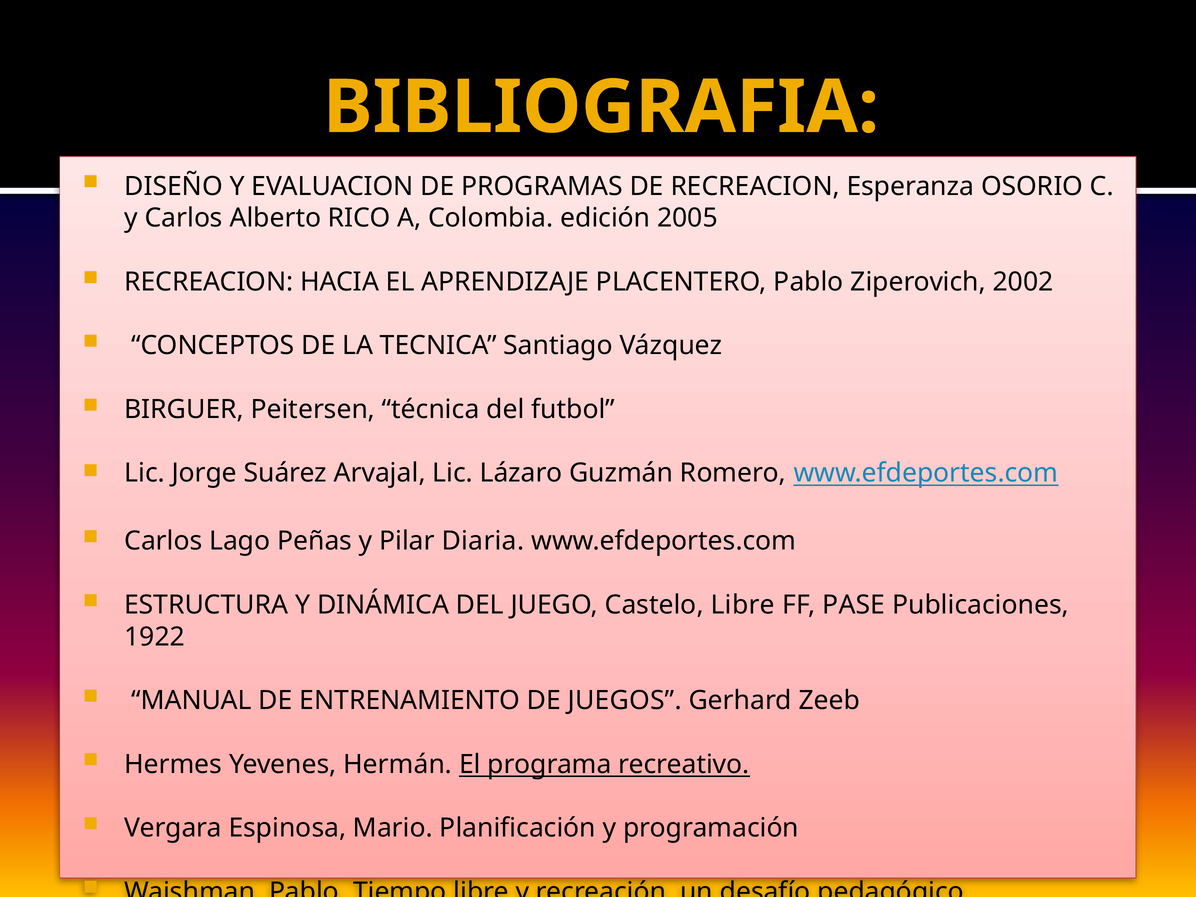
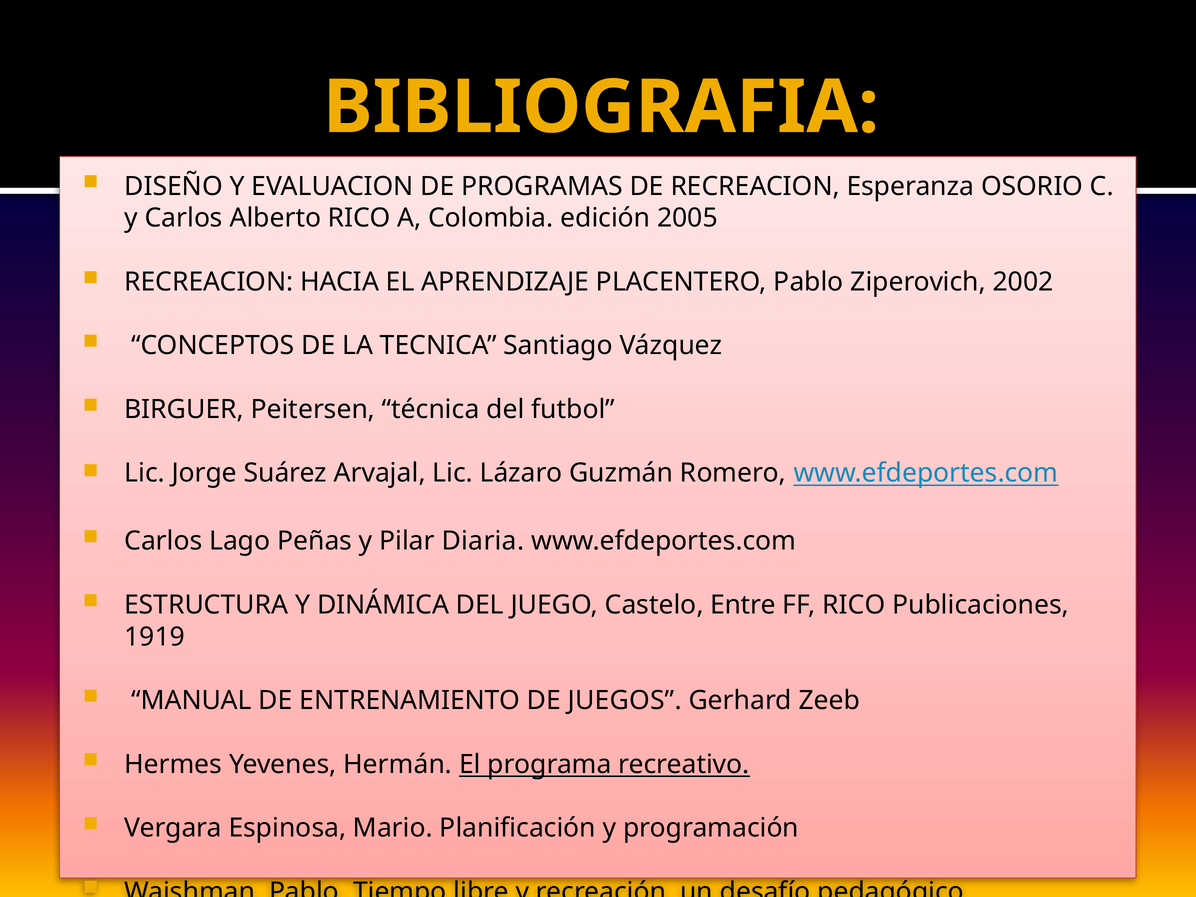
Castelo Libre: Libre -> Entre
FF PASE: PASE -> RICO
1922: 1922 -> 1919
